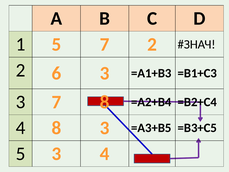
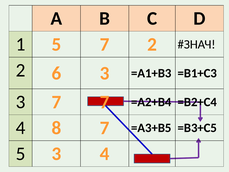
7 8: 8 -> 7
8 3: 3 -> 7
